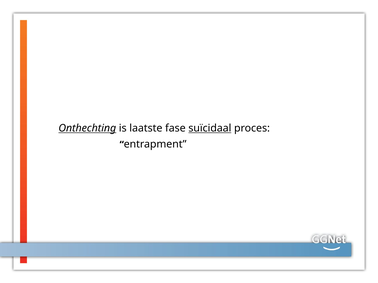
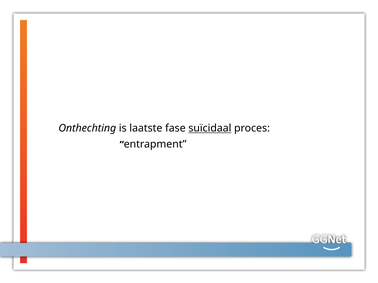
Onthechting underline: present -> none
